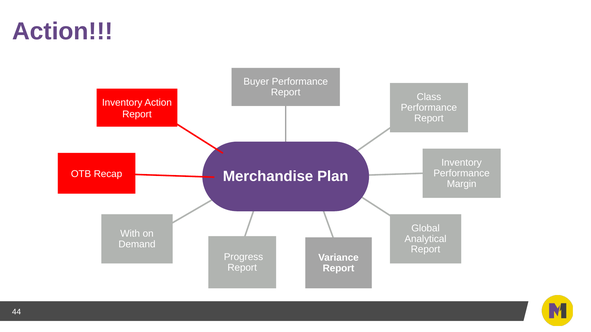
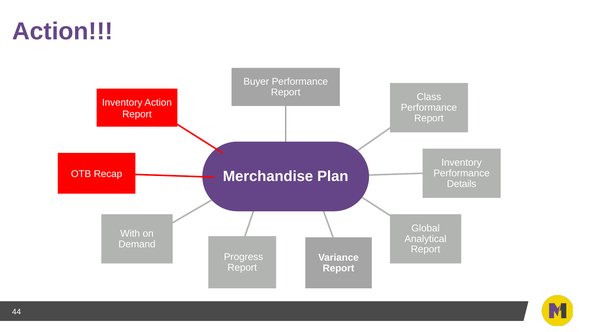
Margin: Margin -> Details
